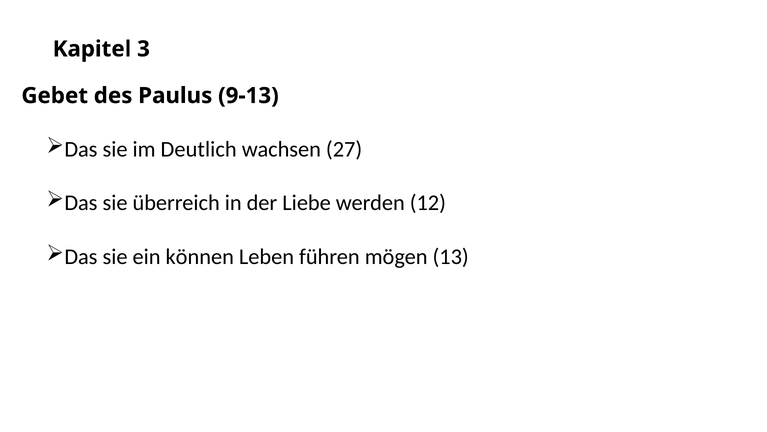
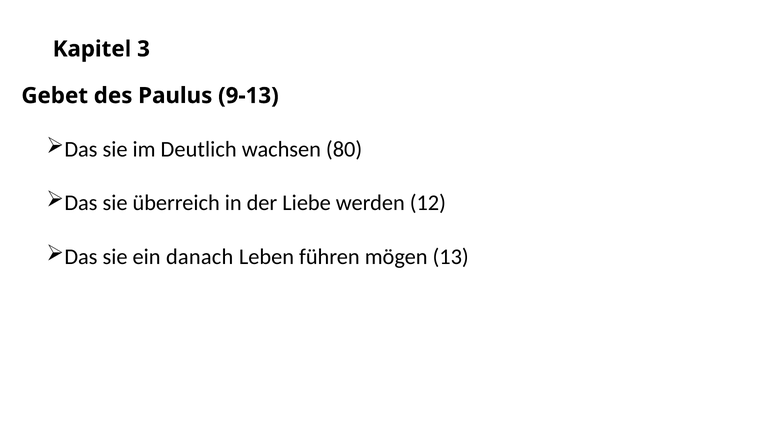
27: 27 -> 80
können: können -> danach
